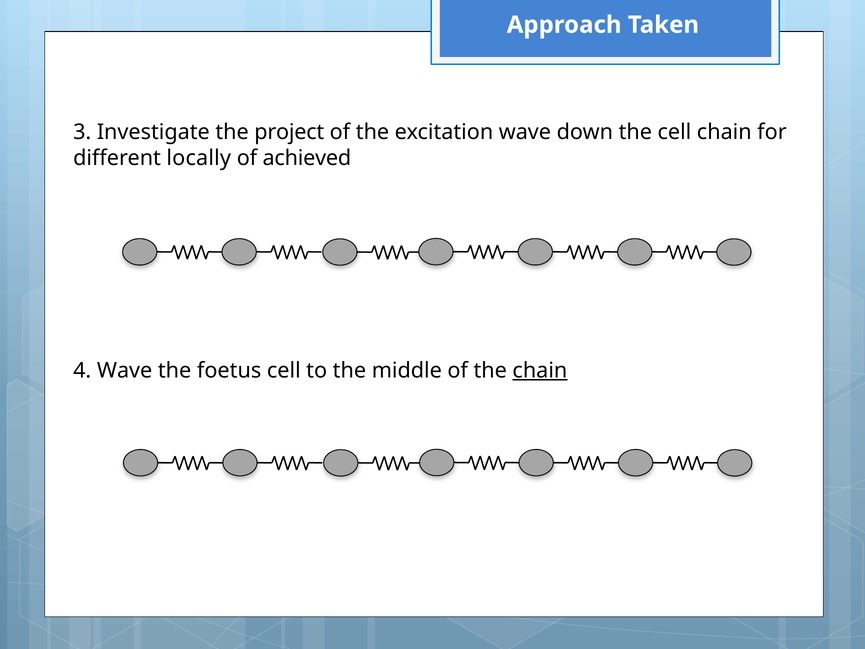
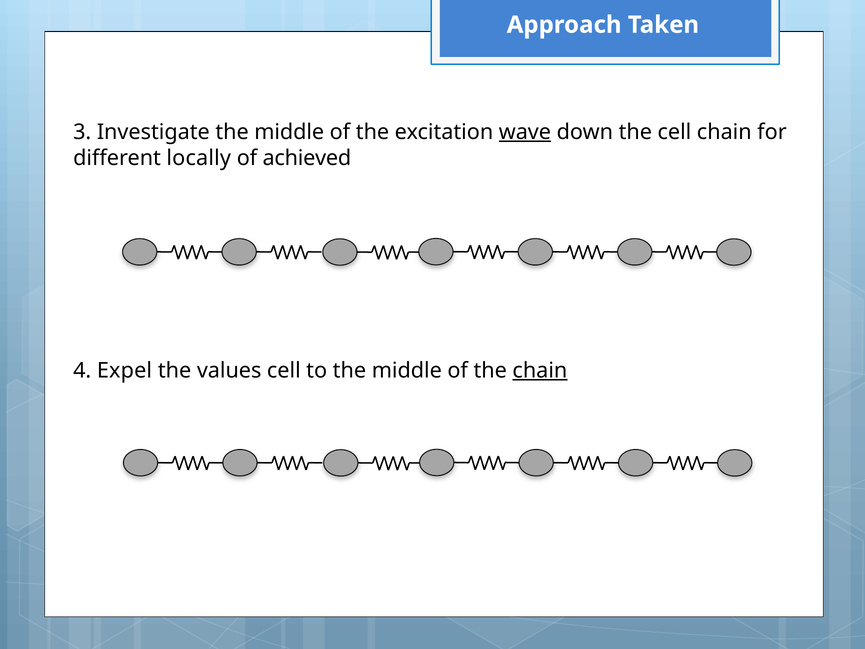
Investigate the project: project -> middle
wave at (525, 132) underline: none -> present
4 Wave: Wave -> Expel
foetus: foetus -> values
